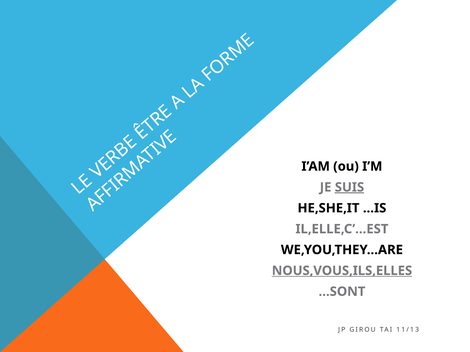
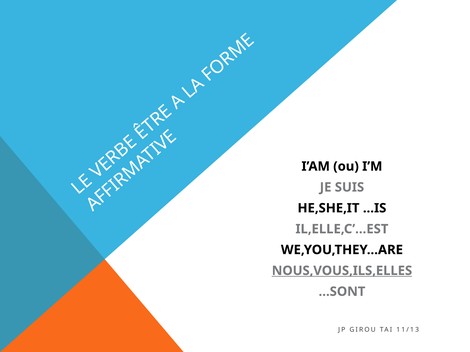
SUIS underline: present -> none
